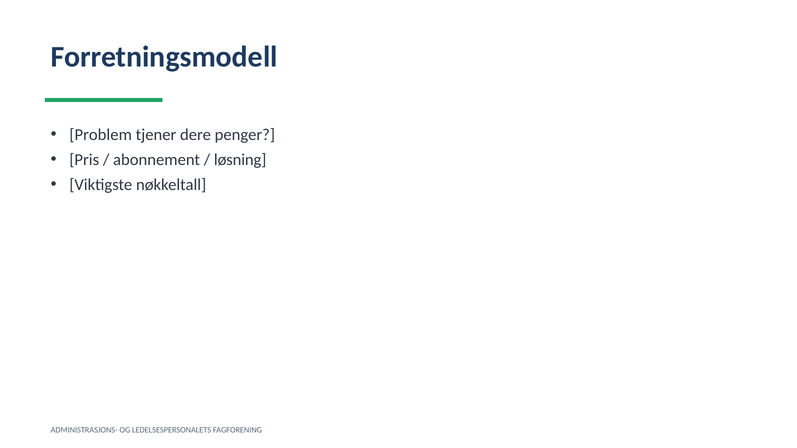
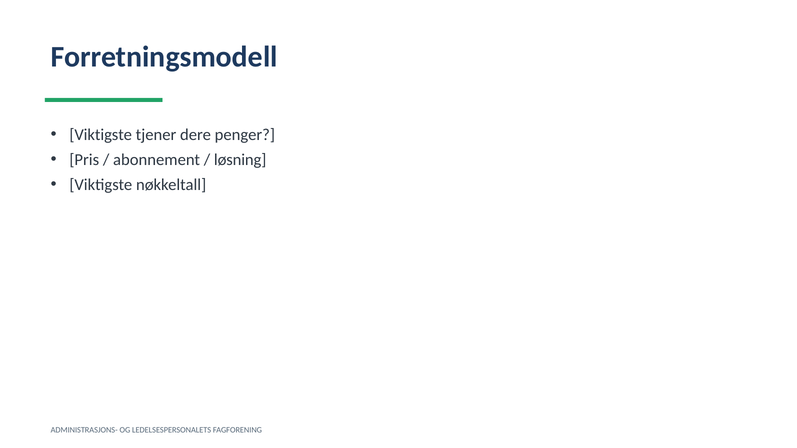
Problem at (101, 135): Problem -> Viktigste
